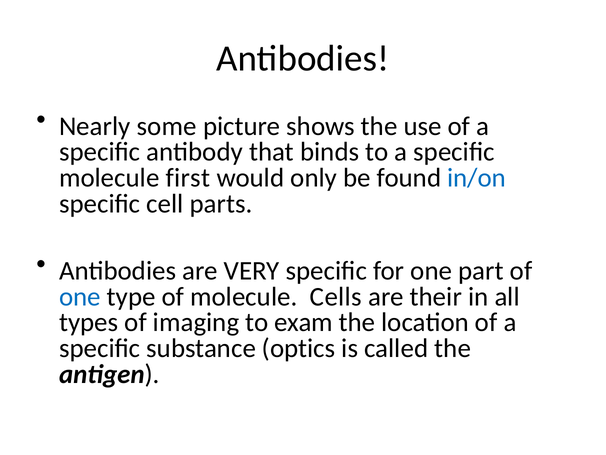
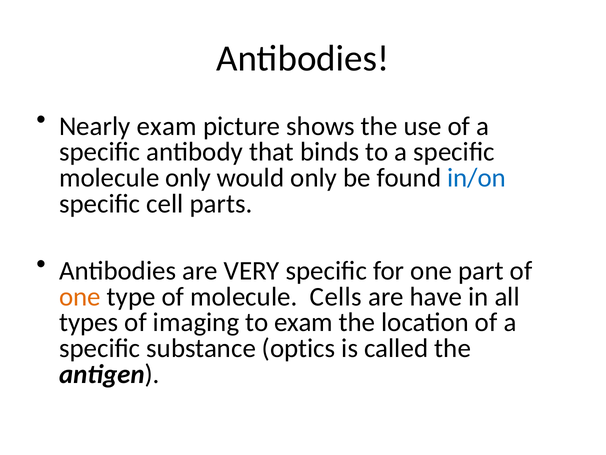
Nearly some: some -> exam
molecule first: first -> only
one at (80, 296) colour: blue -> orange
their: their -> have
